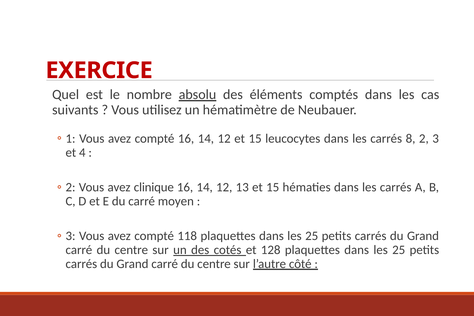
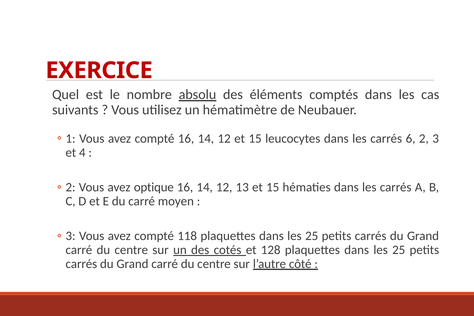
8: 8 -> 6
clinique: clinique -> optique
